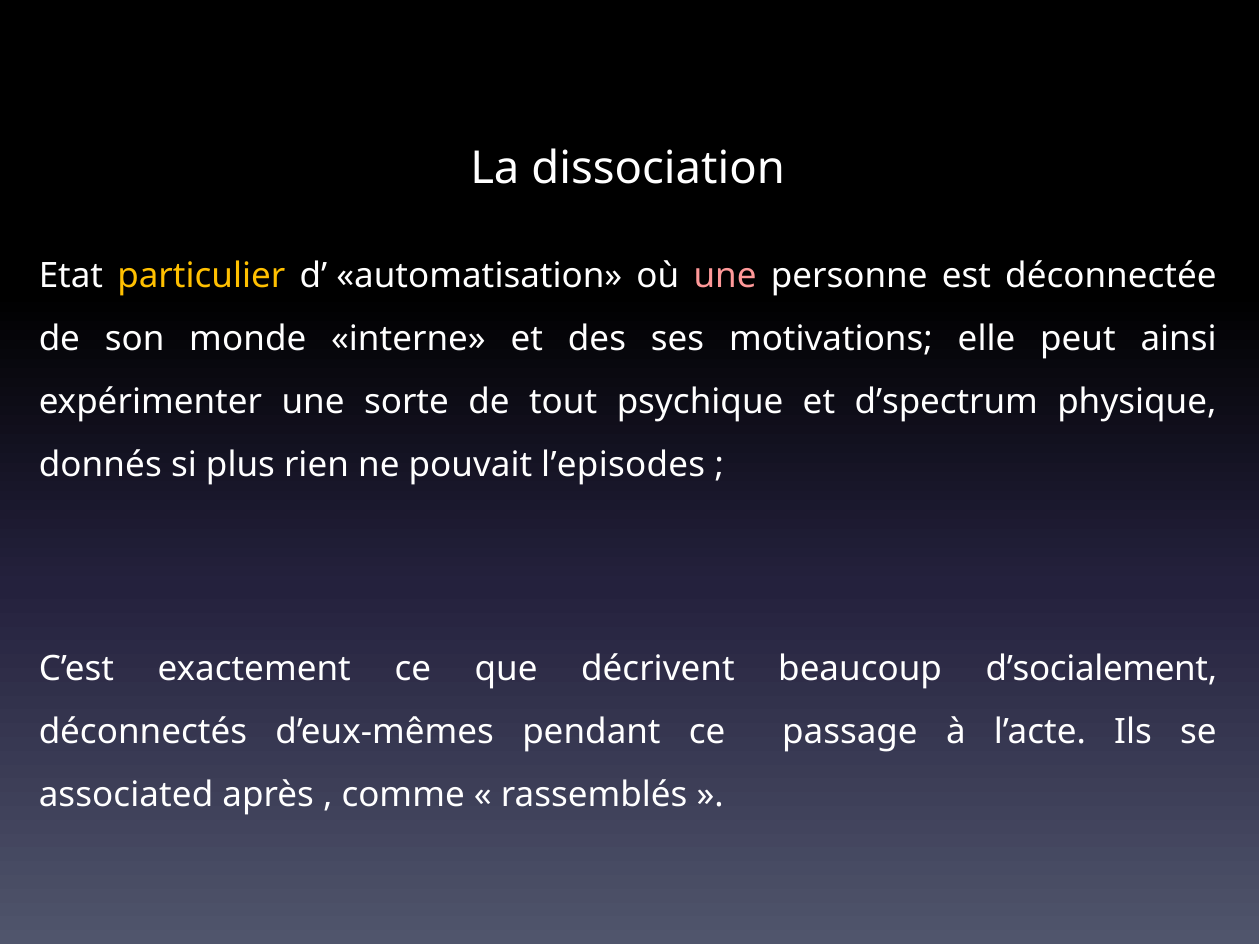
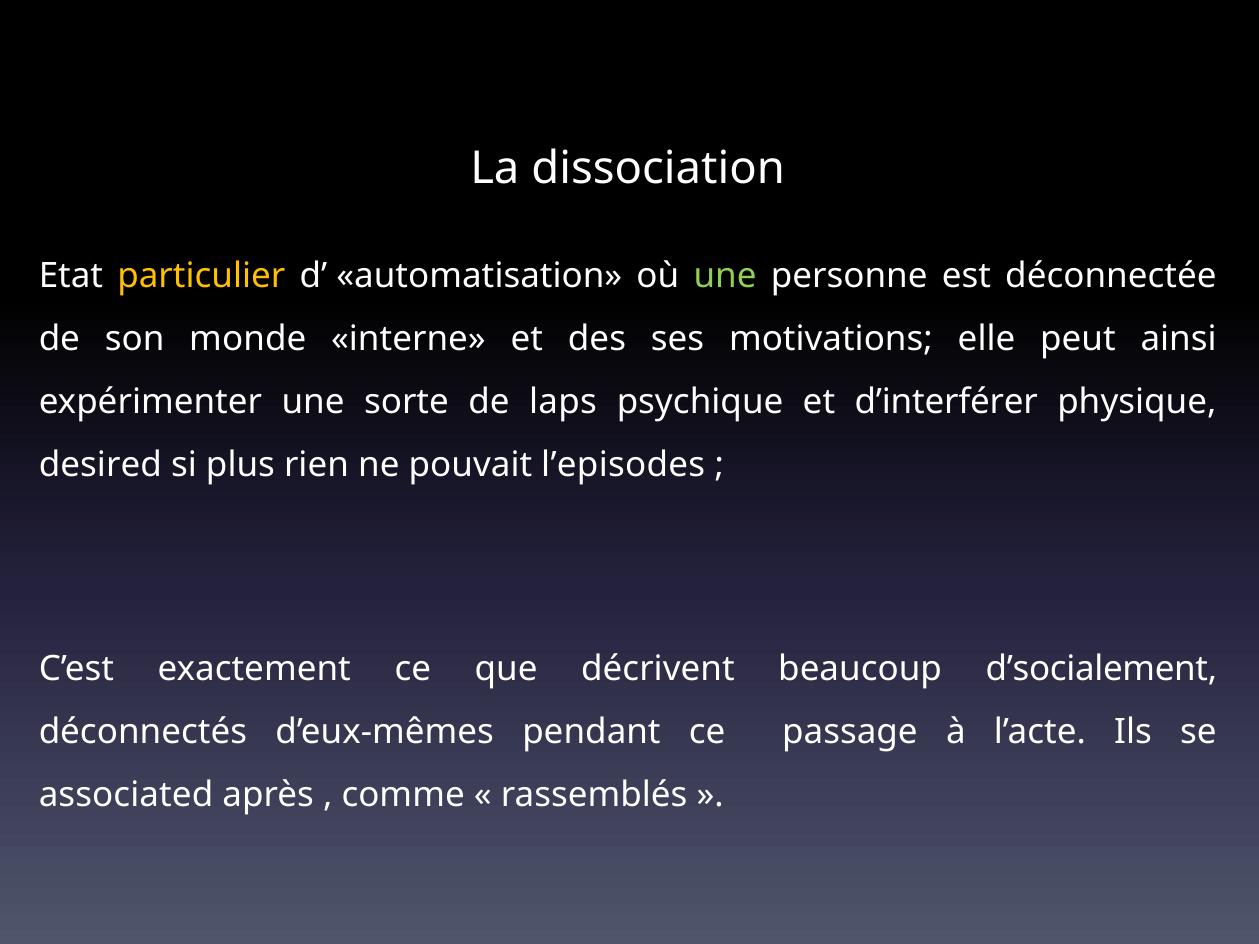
une at (725, 276) colour: pink -> light green
tout: tout -> laps
d’spectrum: d’spectrum -> d’interférer
donnés: donnés -> desired
